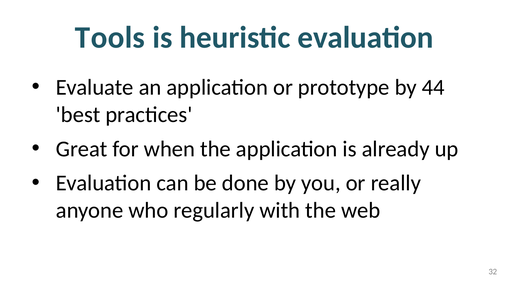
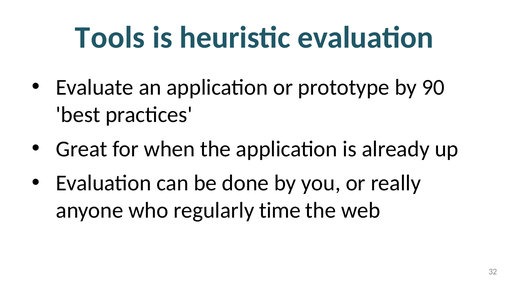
44: 44 -> 90
with: with -> time
